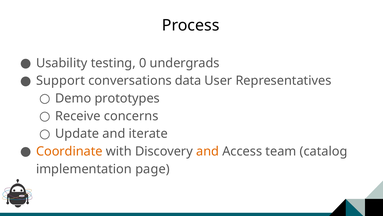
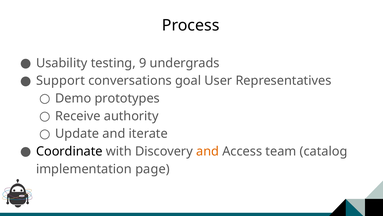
0: 0 -> 9
data: data -> goal
concerns: concerns -> authority
Coordinate colour: orange -> black
